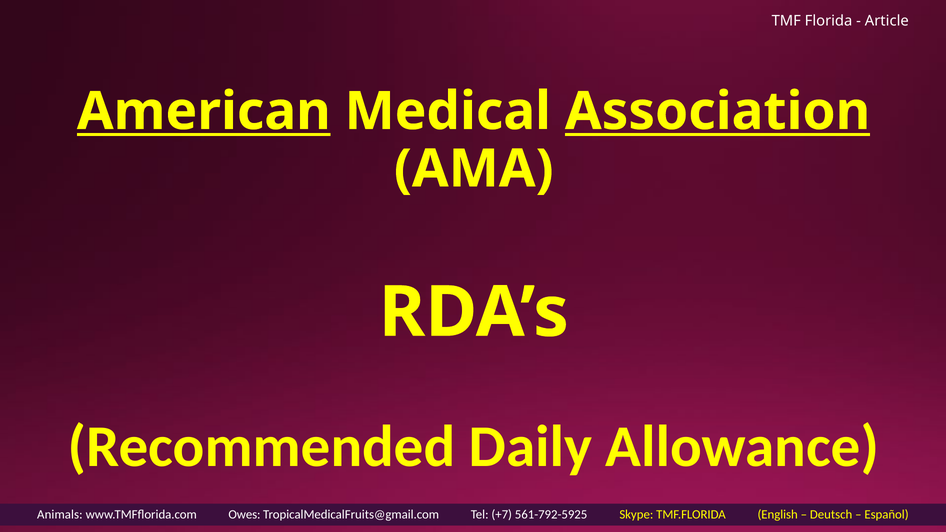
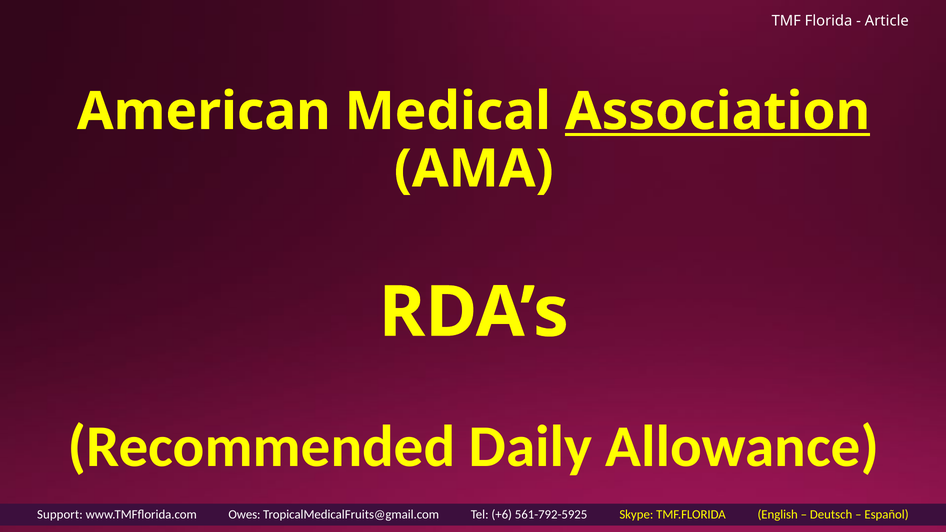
American underline: present -> none
Animals: Animals -> Support
+7: +7 -> +6
